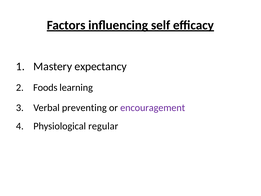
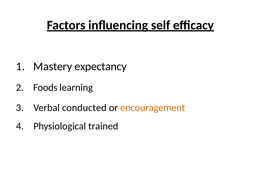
preventing: preventing -> conducted
encouragement colour: purple -> orange
regular: regular -> trained
